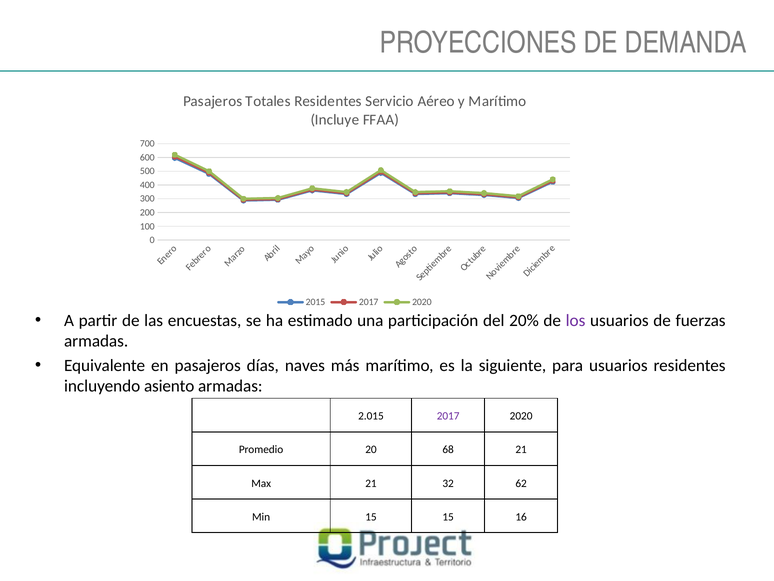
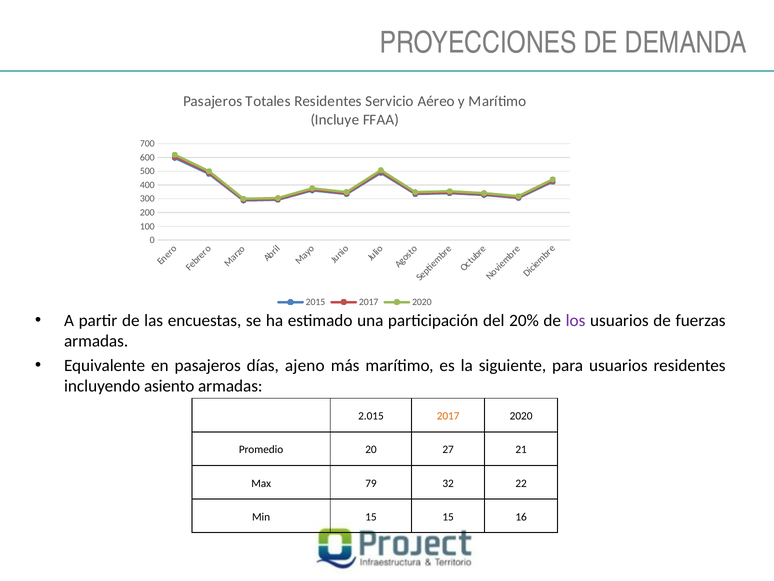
naves: naves -> ajeno
2017 at (448, 416) colour: purple -> orange
68: 68 -> 27
Max 21: 21 -> 79
62: 62 -> 22
